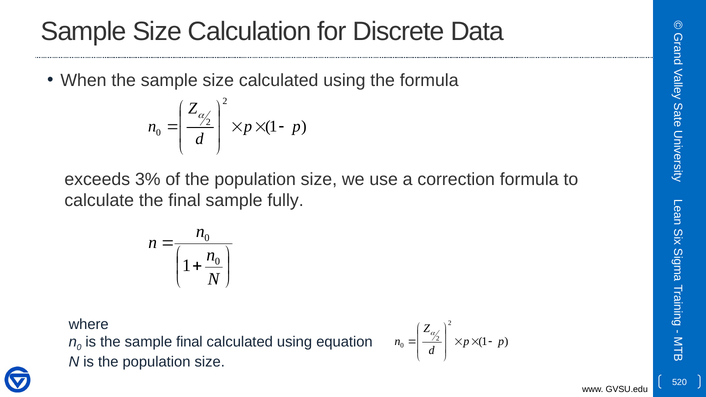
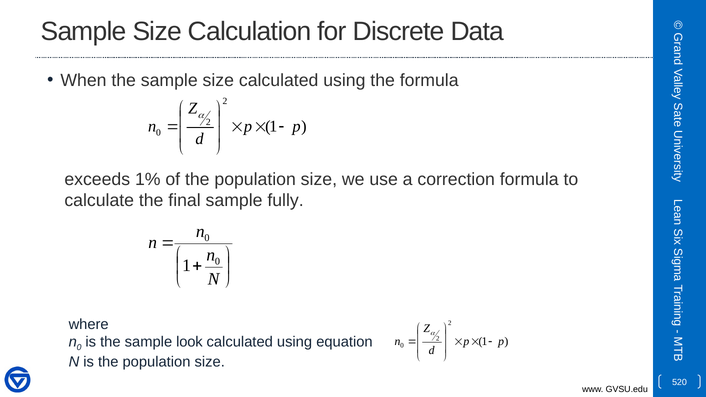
3%: 3% -> 1%
sample final: final -> look
